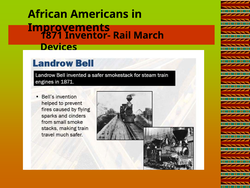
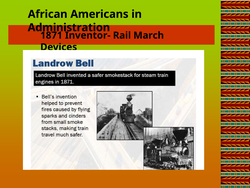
Improvements: Improvements -> Administration
